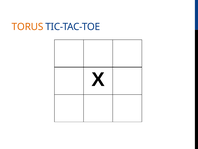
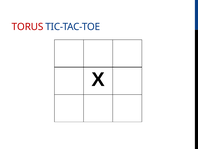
TORUS colour: orange -> red
